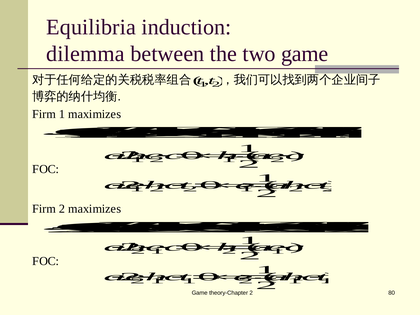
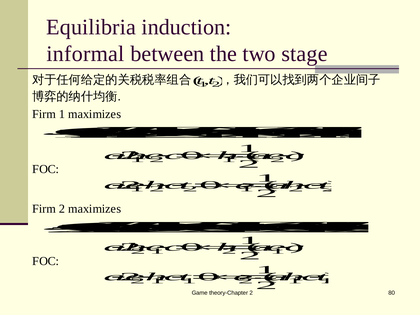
dilemma: dilemma -> informal
two game: game -> stage
